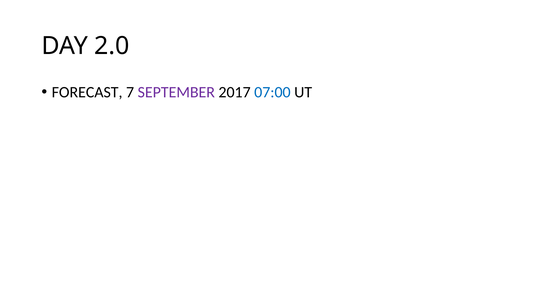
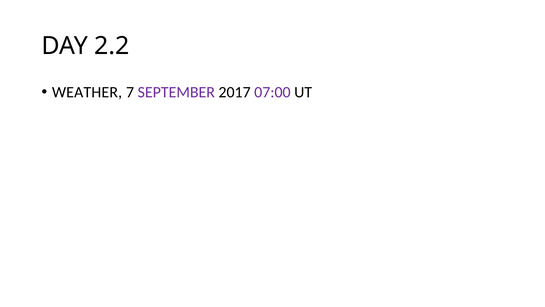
2.0: 2.0 -> 2.2
FORECAST: FORECAST -> WEATHER
07:00 colour: blue -> purple
